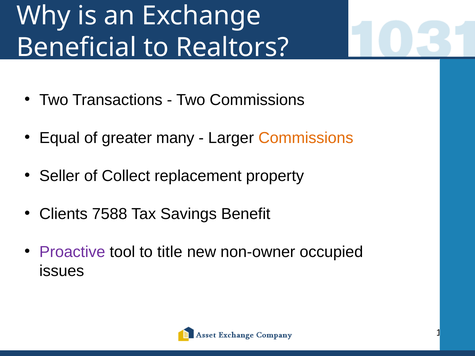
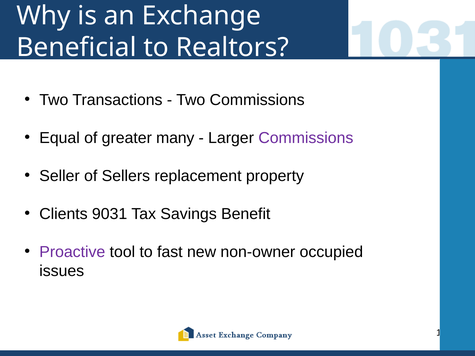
Commissions at (306, 138) colour: orange -> purple
Collect: Collect -> Sellers
7588: 7588 -> 9031
title: title -> fast
